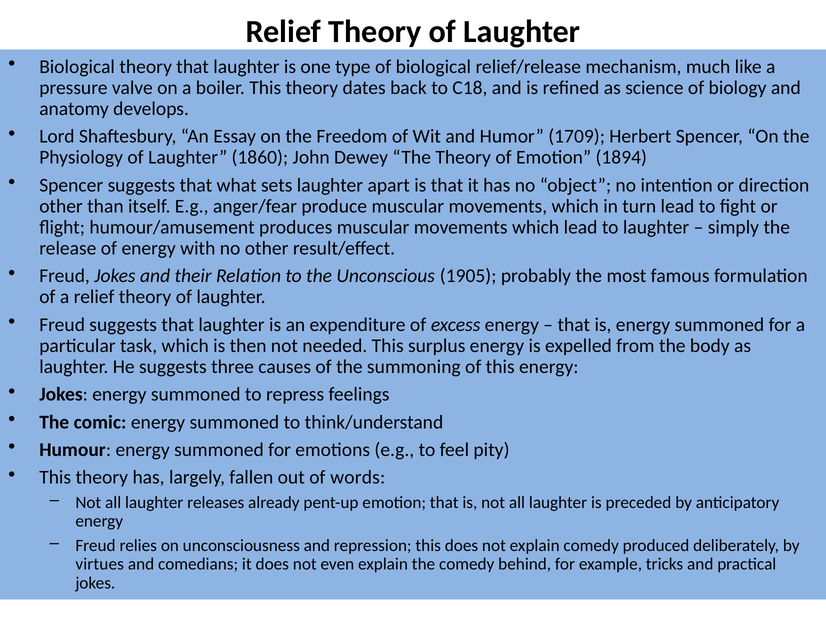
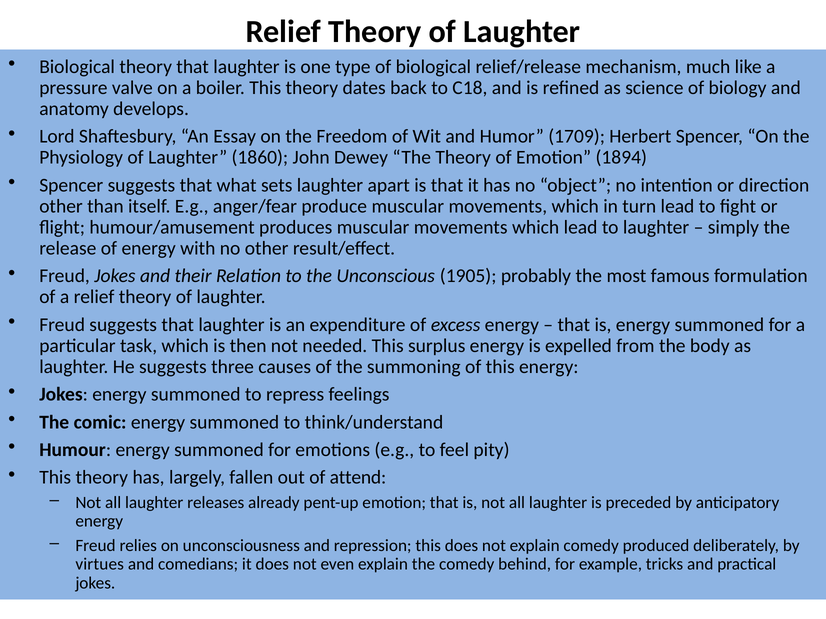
words: words -> attend
